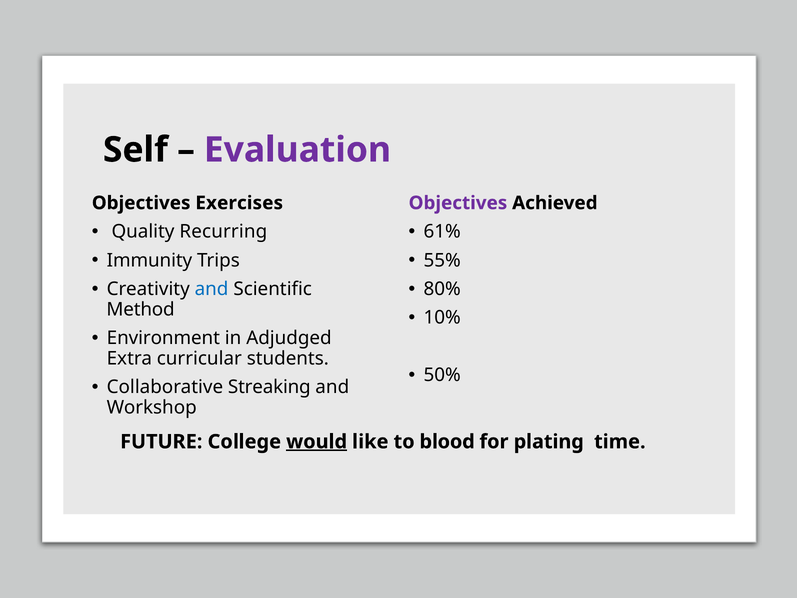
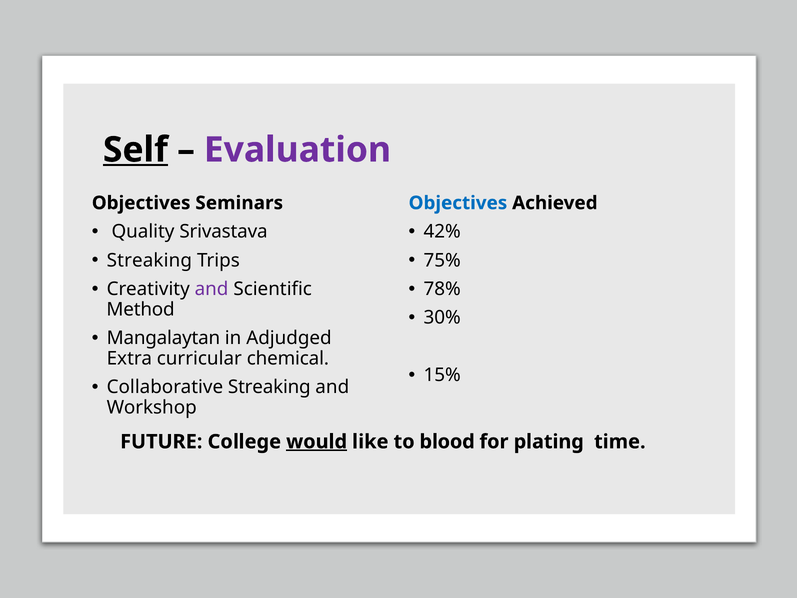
Self underline: none -> present
Exercises: Exercises -> Seminars
Objectives at (458, 203) colour: purple -> blue
Recurring: Recurring -> Srivastava
61%: 61% -> 42%
Immunity at (149, 260): Immunity -> Streaking
55%: 55% -> 75%
and at (212, 289) colour: blue -> purple
80%: 80% -> 78%
10%: 10% -> 30%
Environment: Environment -> Mangalaytan
students: students -> chemical
50%: 50% -> 15%
